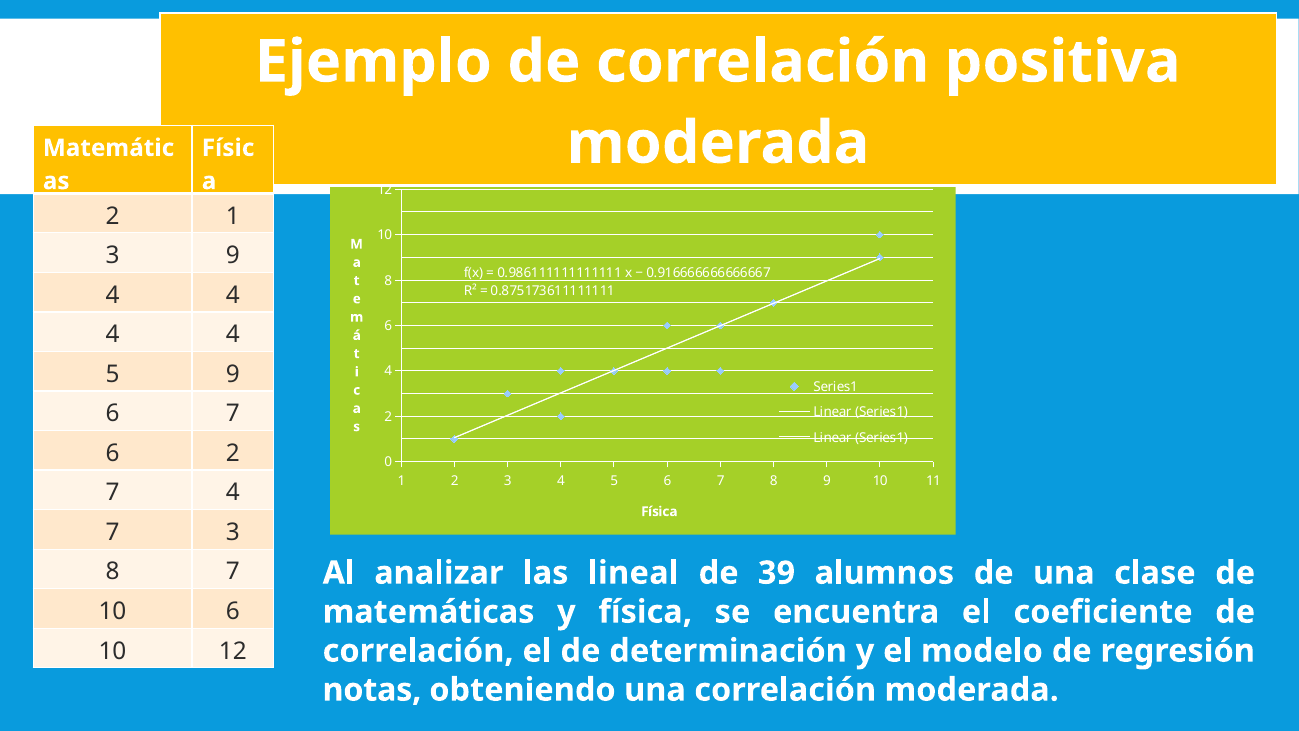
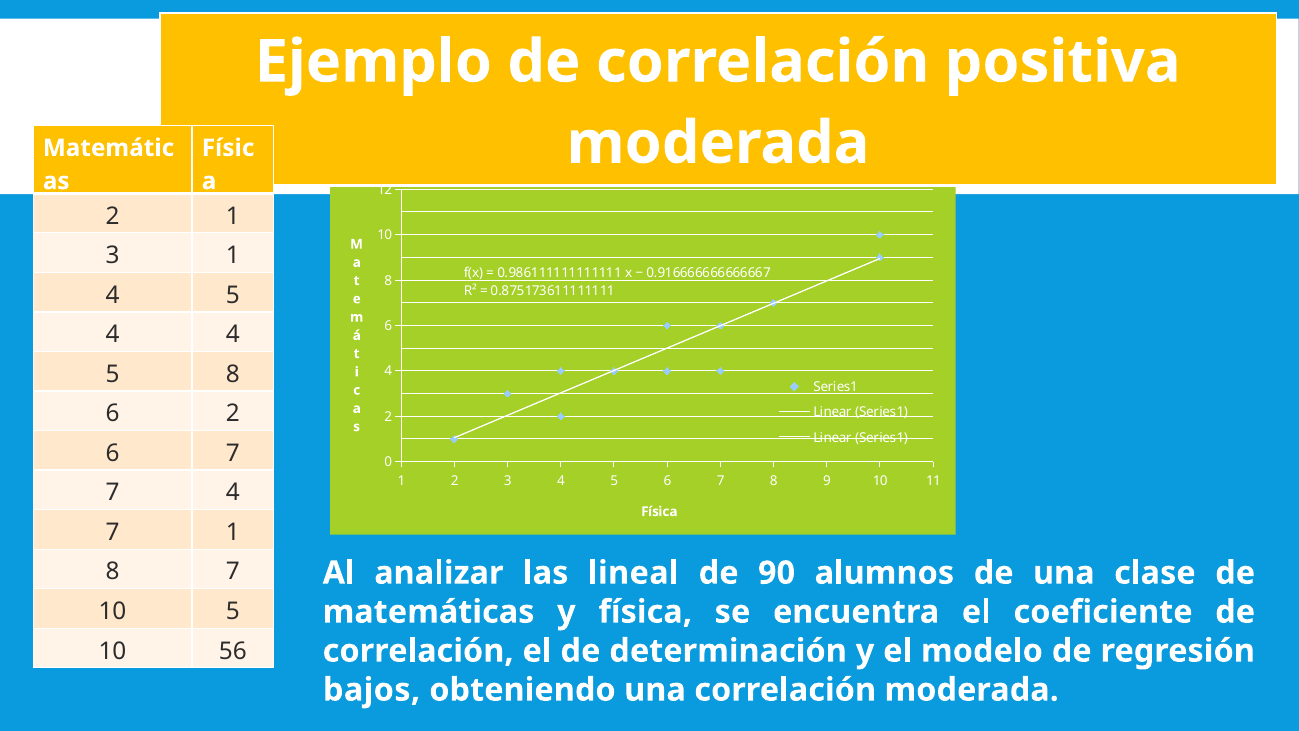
3 9: 9 -> 1
4 at (233, 295): 4 -> 5
5 9: 9 -> 8
7 at (233, 414): 7 -> 2
2 at (233, 453): 2 -> 7
7 3: 3 -> 1
39: 39 -> 90
10 6: 6 -> 5
12 at (233, 651): 12 -> 56
notas: notas -> bajos
